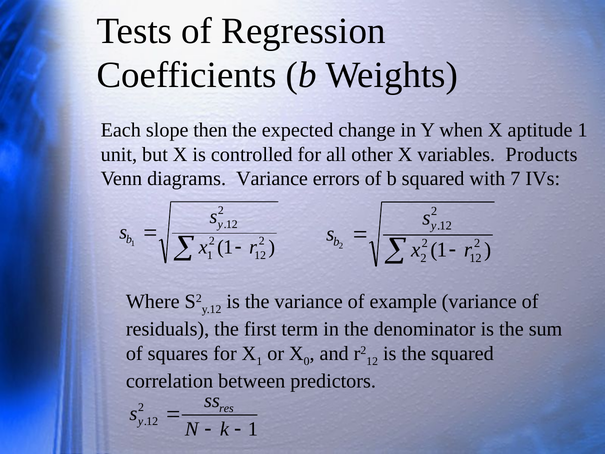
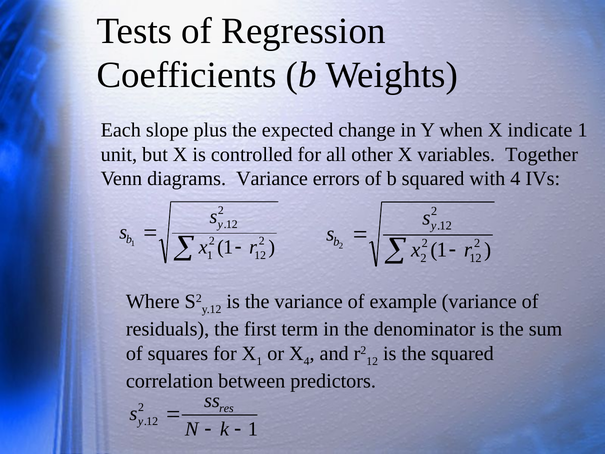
then: then -> plus
aptitude: aptitude -> indicate
Products: Products -> Together
with 7: 7 -> 4
X 0: 0 -> 4
